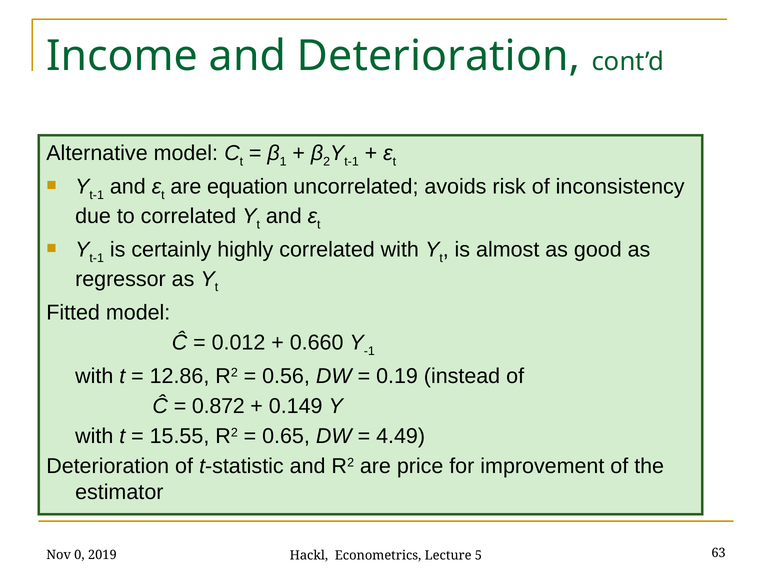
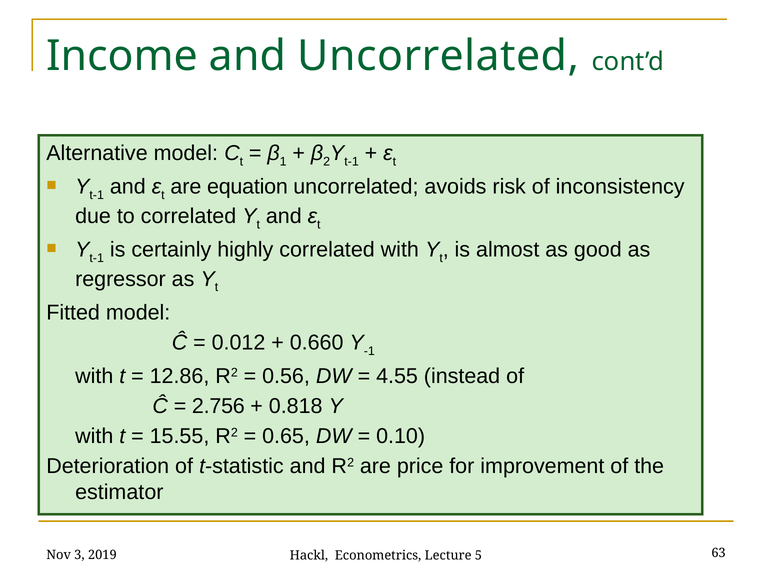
and Deterioration: Deterioration -> Uncorrelated
0.19: 0.19 -> 4.55
0.872: 0.872 -> 2.756
0.149: 0.149 -> 0.818
4.49: 4.49 -> 0.10
0: 0 -> 3
